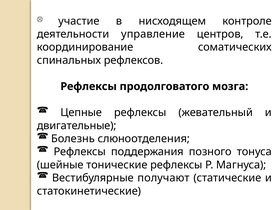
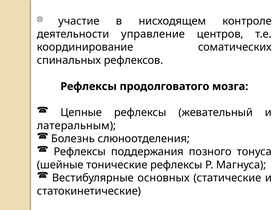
двигательные: двигательные -> латеральным
получают: получают -> основных
